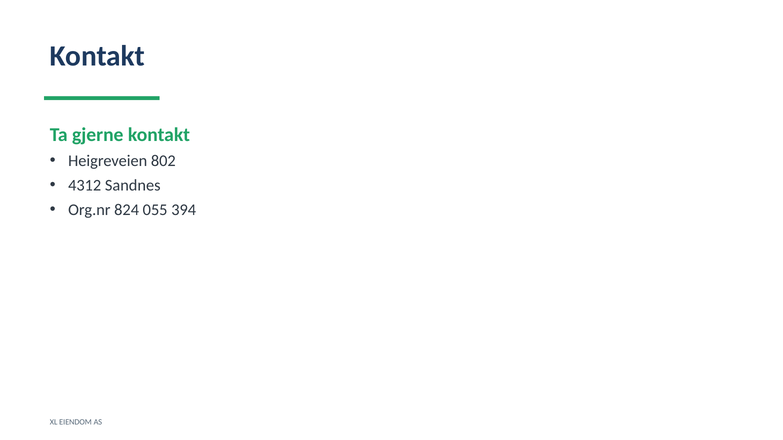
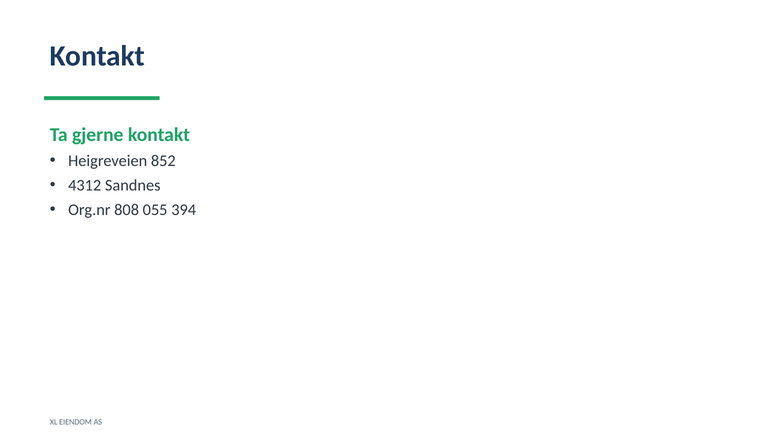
802: 802 -> 852
824: 824 -> 808
